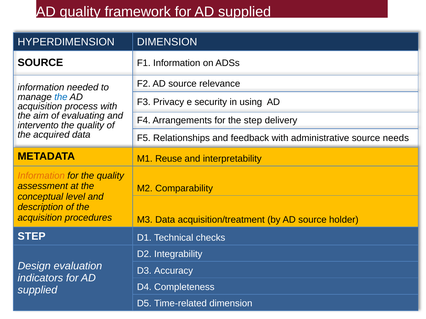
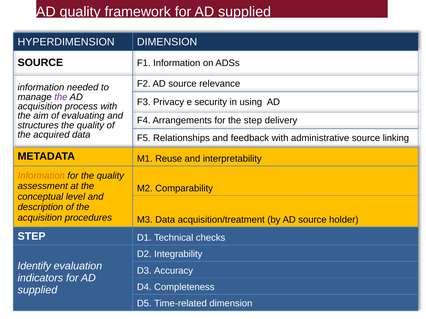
the at (61, 97) colour: blue -> purple
intervento at (38, 125): intervento -> structures
needs: needs -> linking
Design: Design -> Identify
